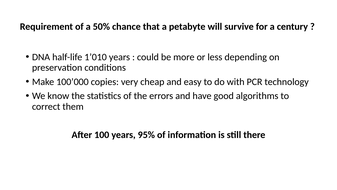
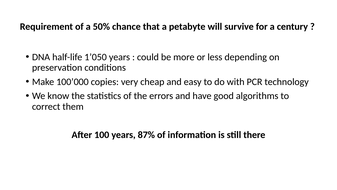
1’010: 1’010 -> 1’050
95%: 95% -> 87%
